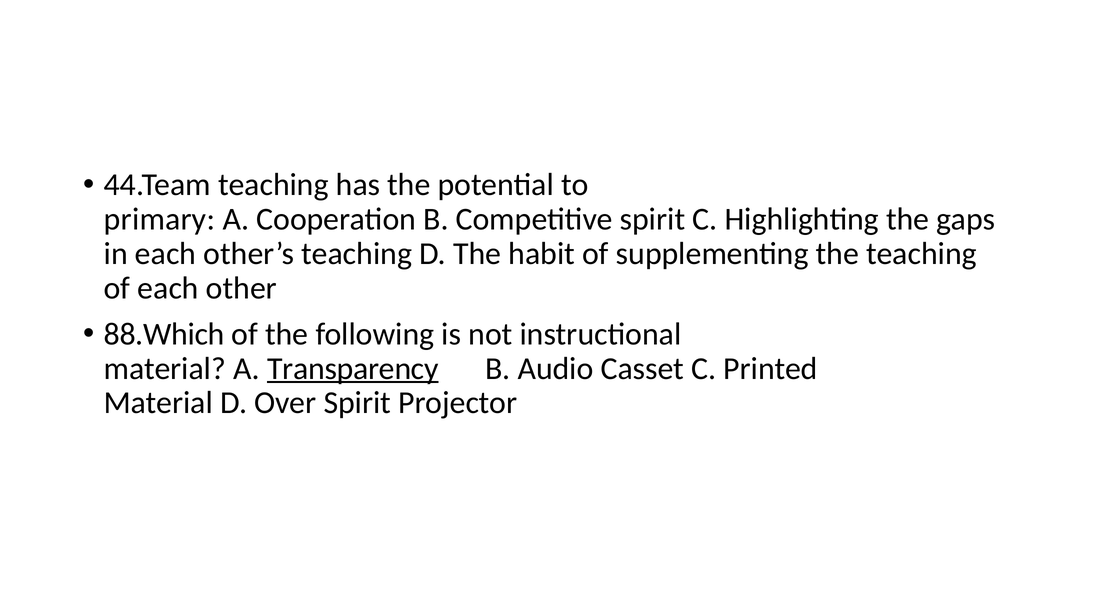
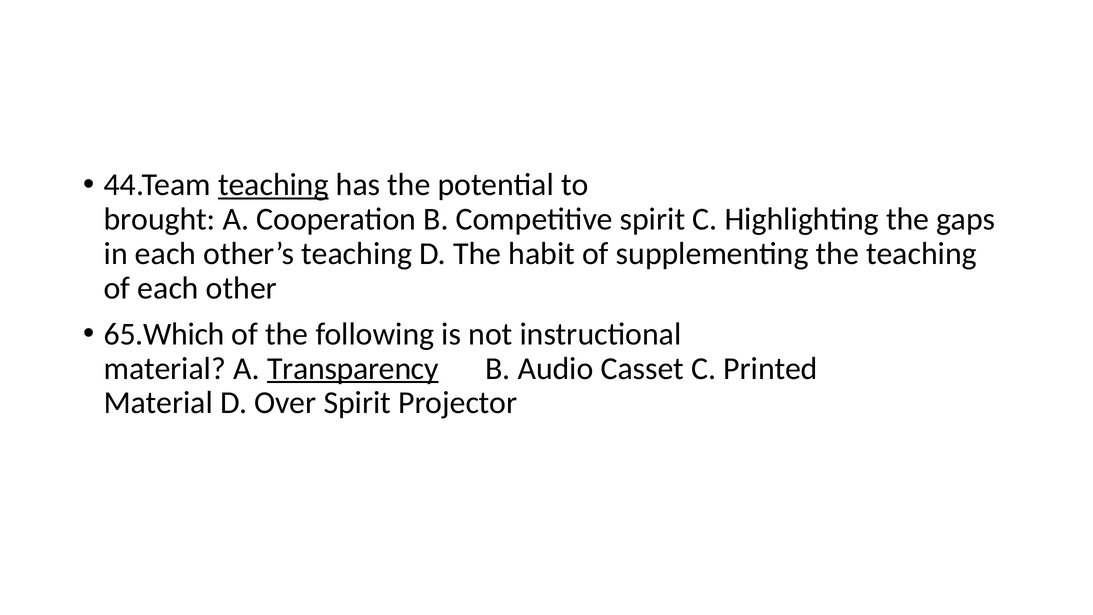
teaching at (273, 185) underline: none -> present
primary: primary -> brought
88.Which: 88.Which -> 65.Which
